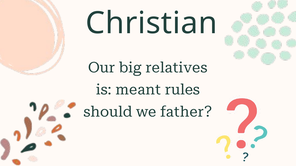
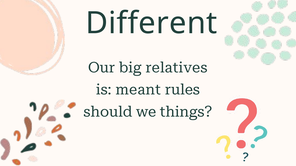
Christian: Christian -> Different
father: father -> things
